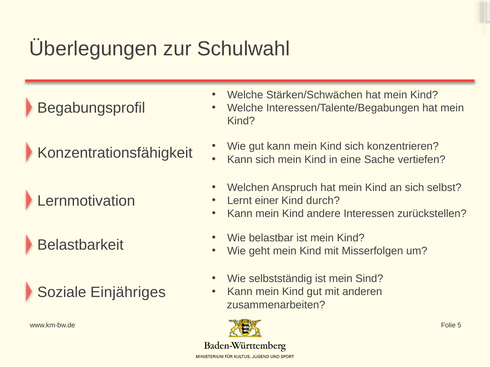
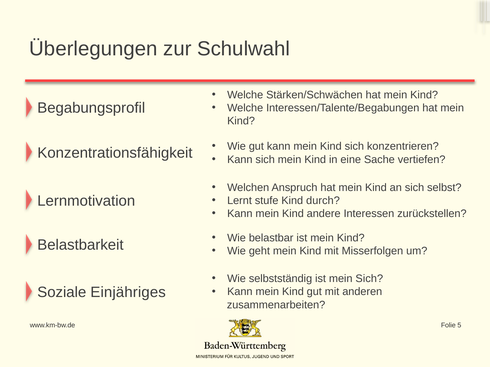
einer: einer -> stufe
mein Sind: Sind -> Sich
